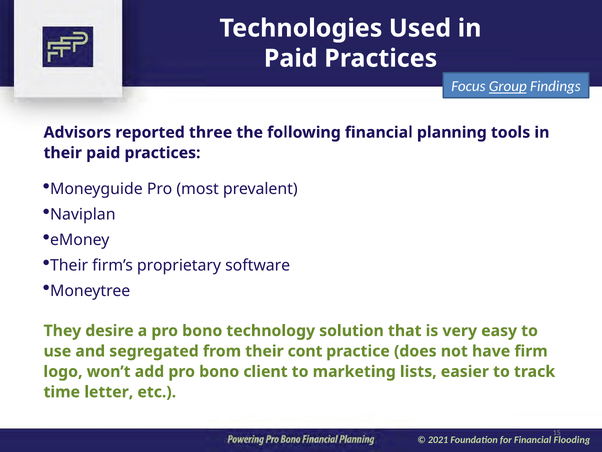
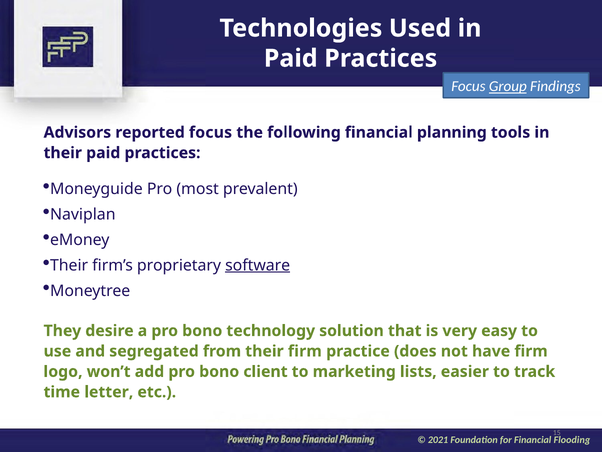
reported three: three -> focus
software underline: none -> present
their cont: cont -> firm
